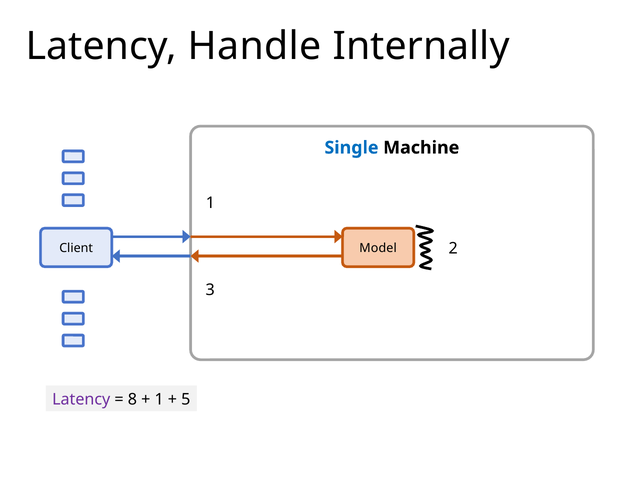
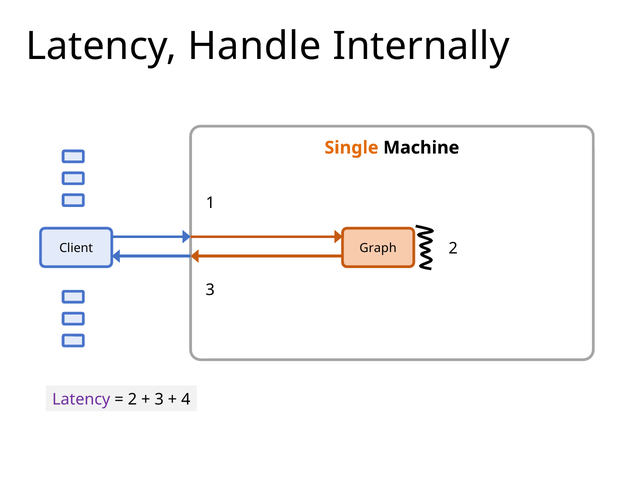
Single colour: blue -> orange
Model: Model -> Graph
8 at (132, 400): 8 -> 2
1 at (159, 400): 1 -> 3
5: 5 -> 4
